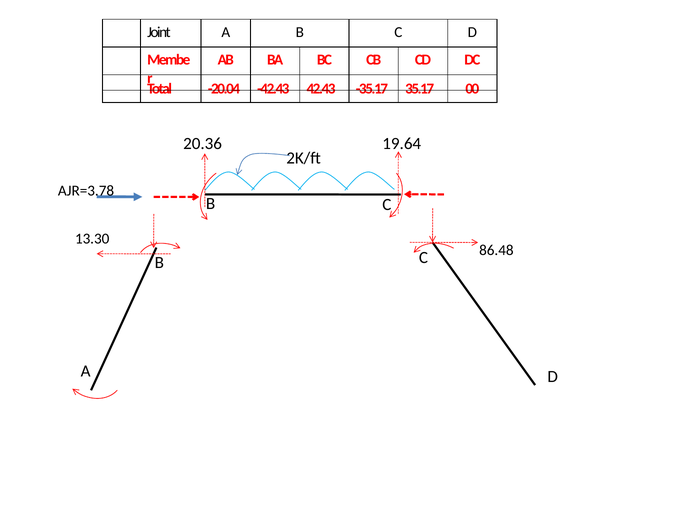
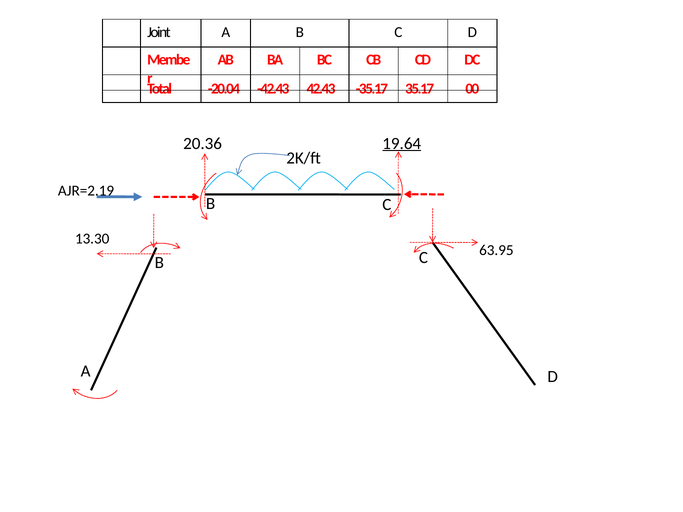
19.64 underline: none -> present
AJR=3.78: AJR=3.78 -> AJR=2.19
86.48: 86.48 -> 63.95
